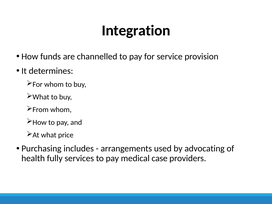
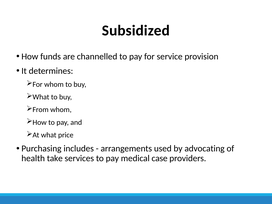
Integration: Integration -> Subsidized
fully: fully -> take
